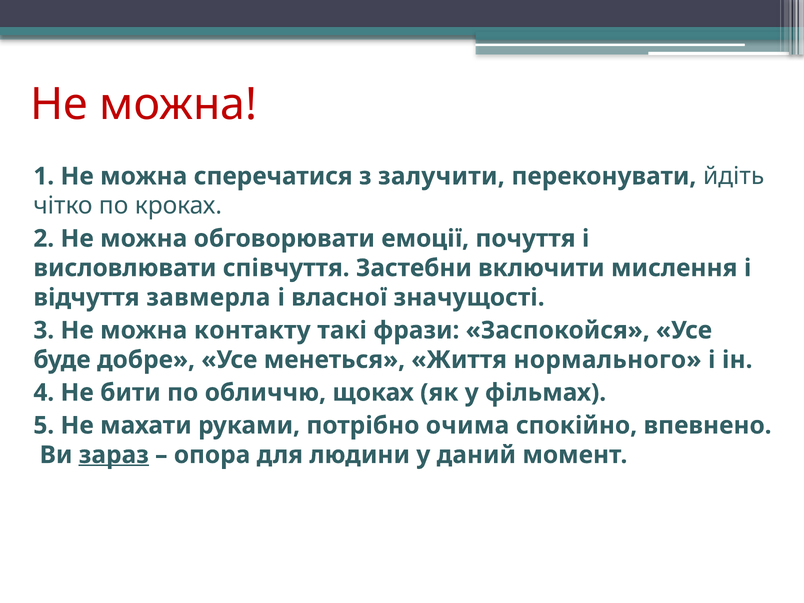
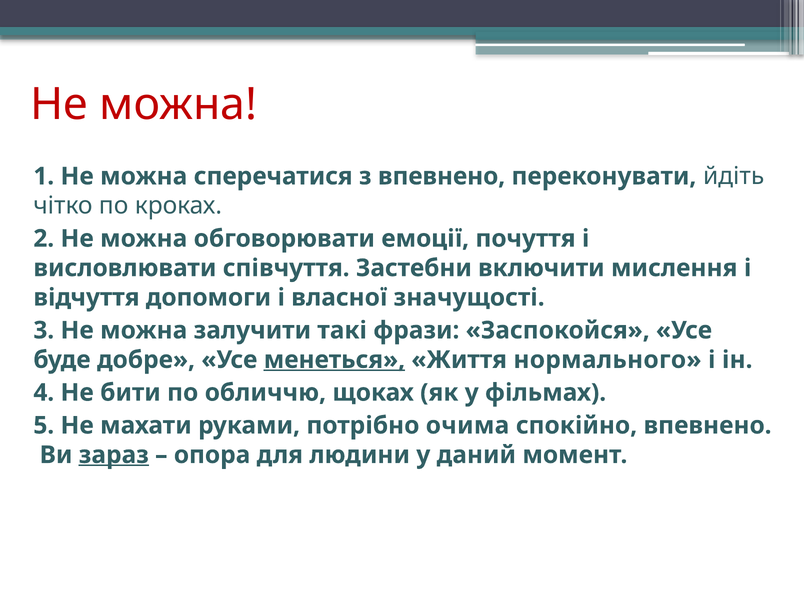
з залучити: залучити -> впевнено
завмерла: завмерла -> допомоги
контакту: контакту -> залучити
менеться underline: none -> present
